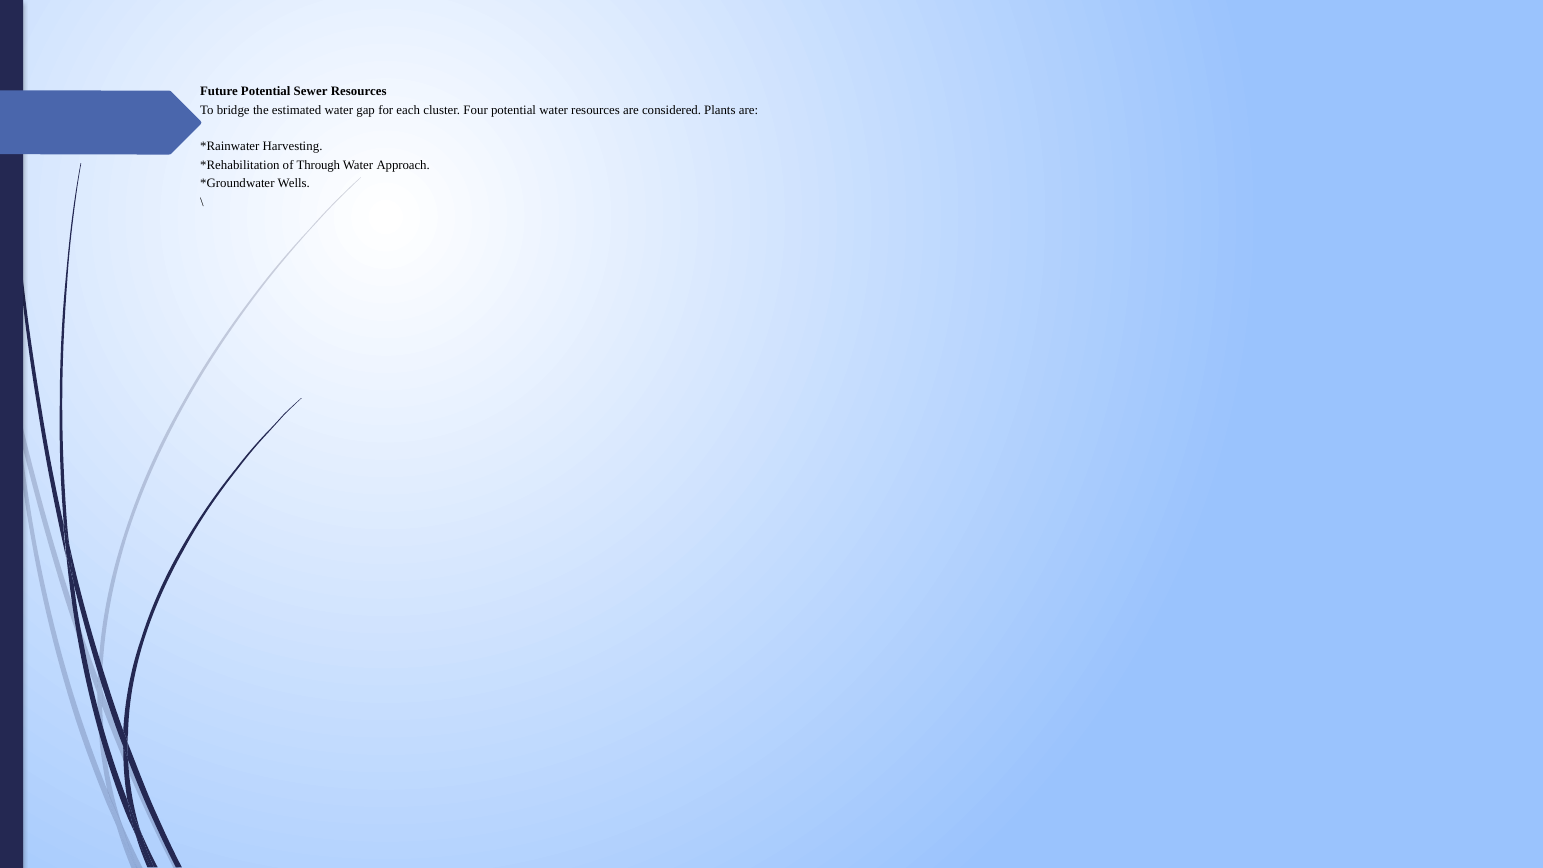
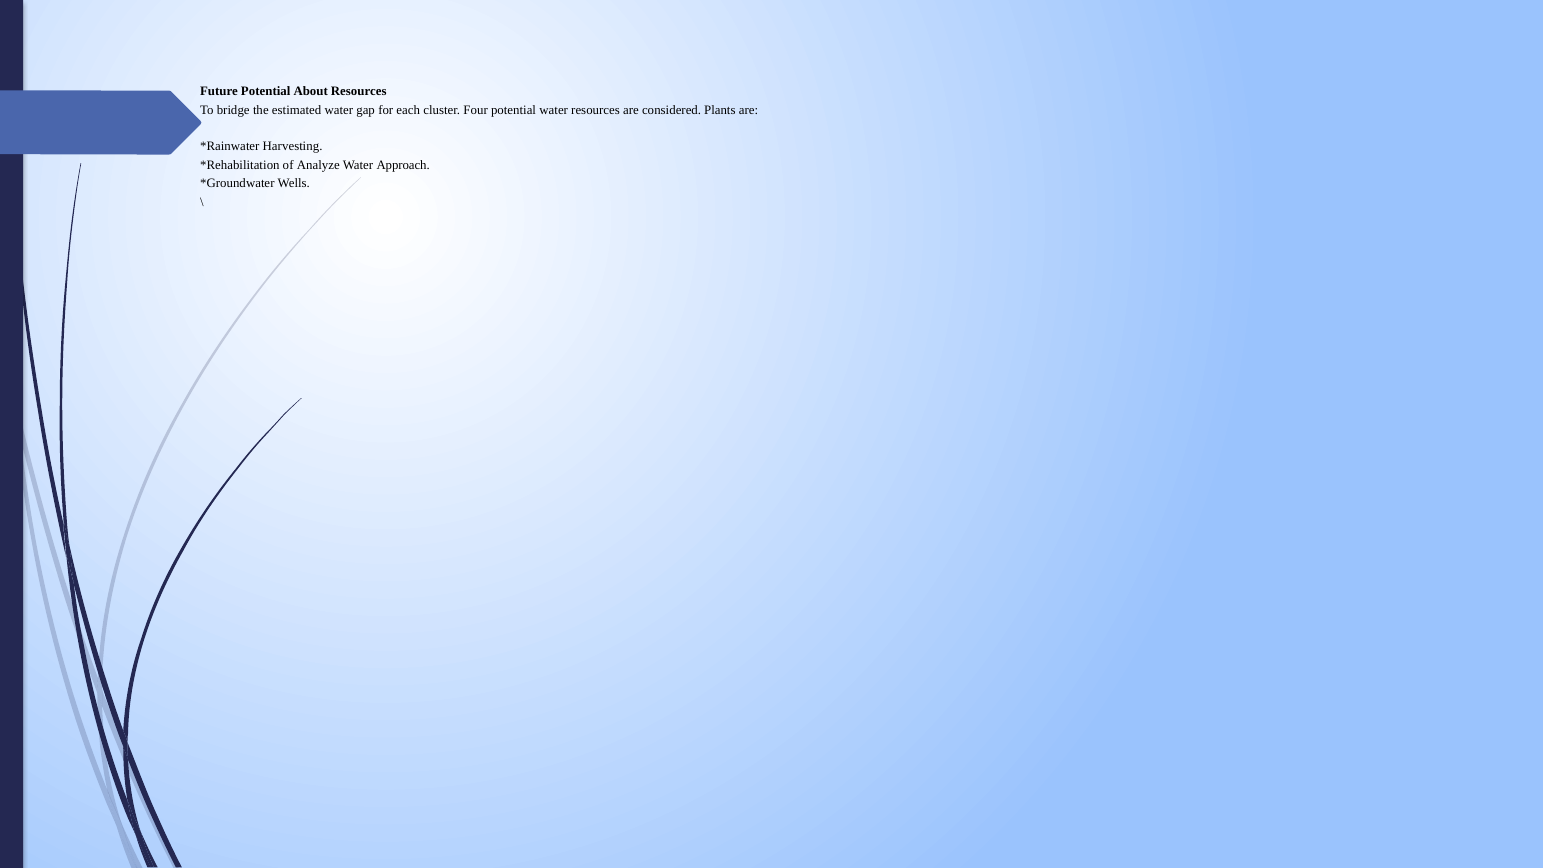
Sewer: Sewer -> About
Through: Through -> Analyze
